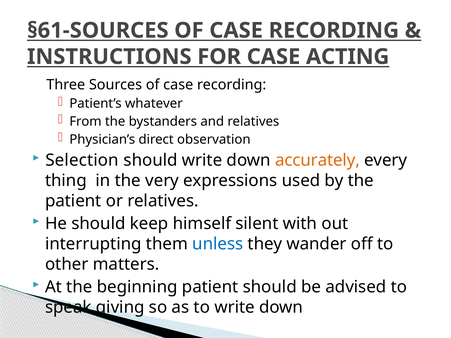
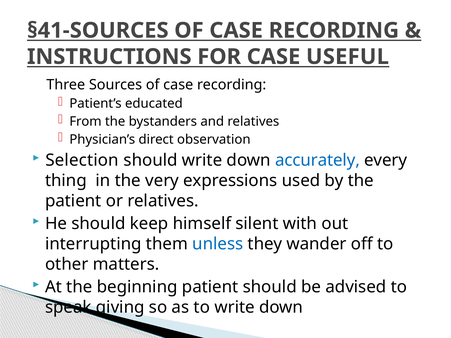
§61-SOURCES: §61-SOURCES -> §41-SOURCES
ACTING: ACTING -> USEFUL
whatever: whatever -> educated
accurately colour: orange -> blue
